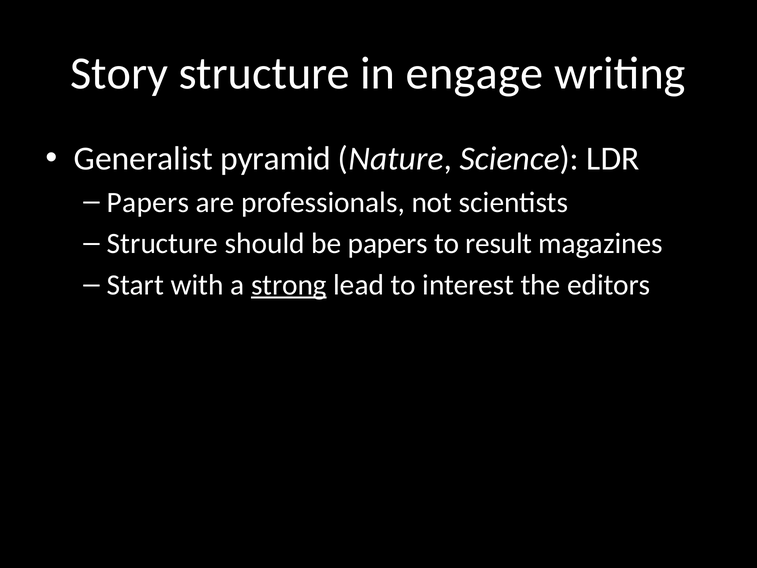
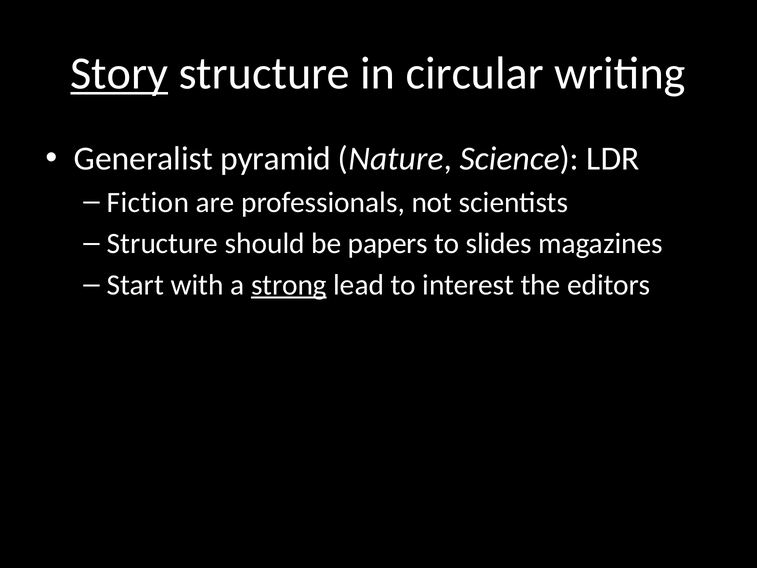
Story underline: none -> present
engage: engage -> circular
Papers at (148, 202): Papers -> Fiction
result: result -> slides
